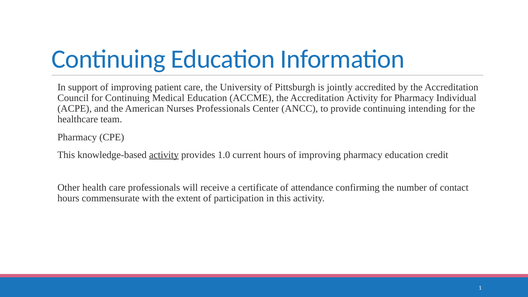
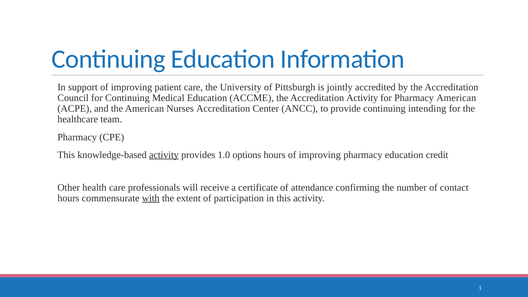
Pharmacy Individual: Individual -> American
Nurses Professionals: Professionals -> Accreditation
current: current -> options
with underline: none -> present
